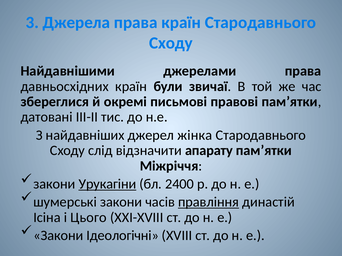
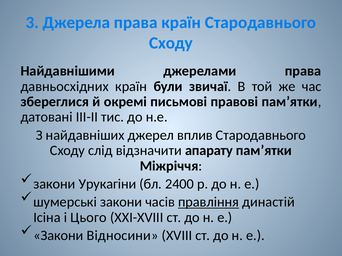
жінка: жінка -> вплив
Урукагіни underline: present -> none
Ідеологічні: Ідеологічні -> Відносини
